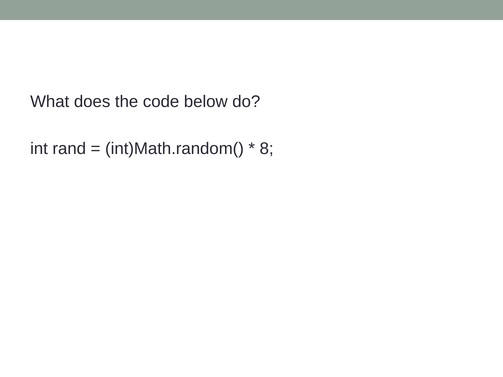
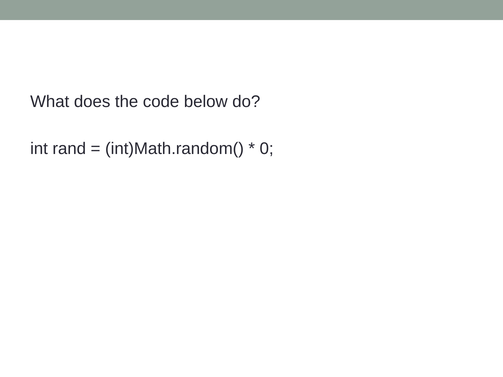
8: 8 -> 0
